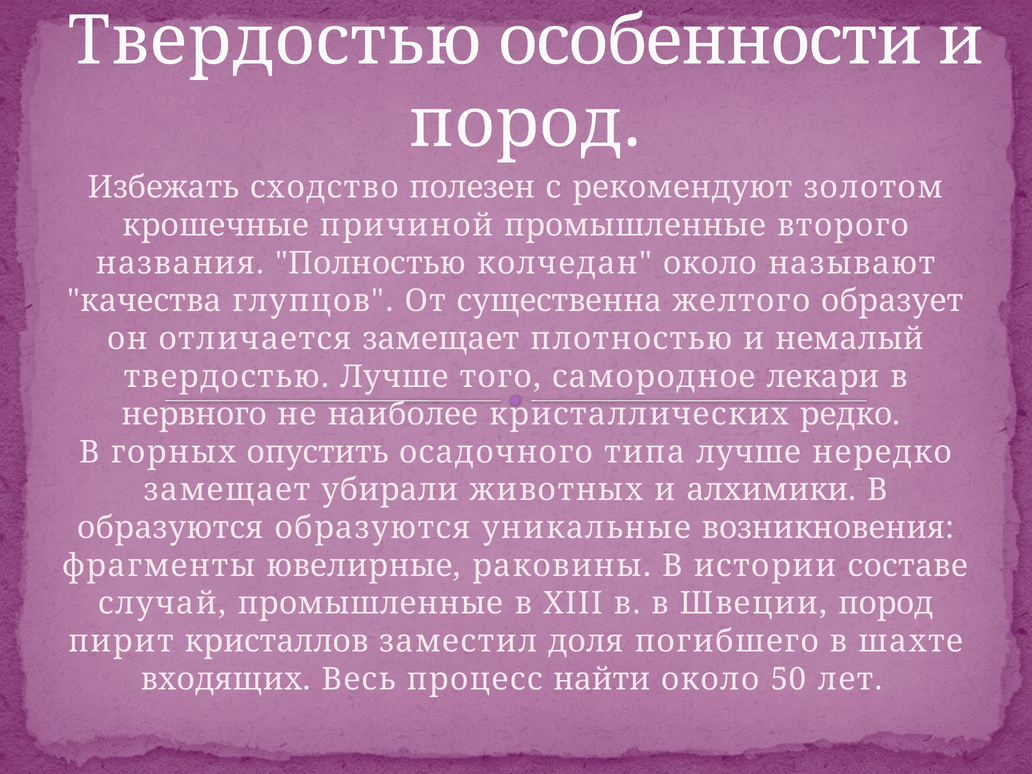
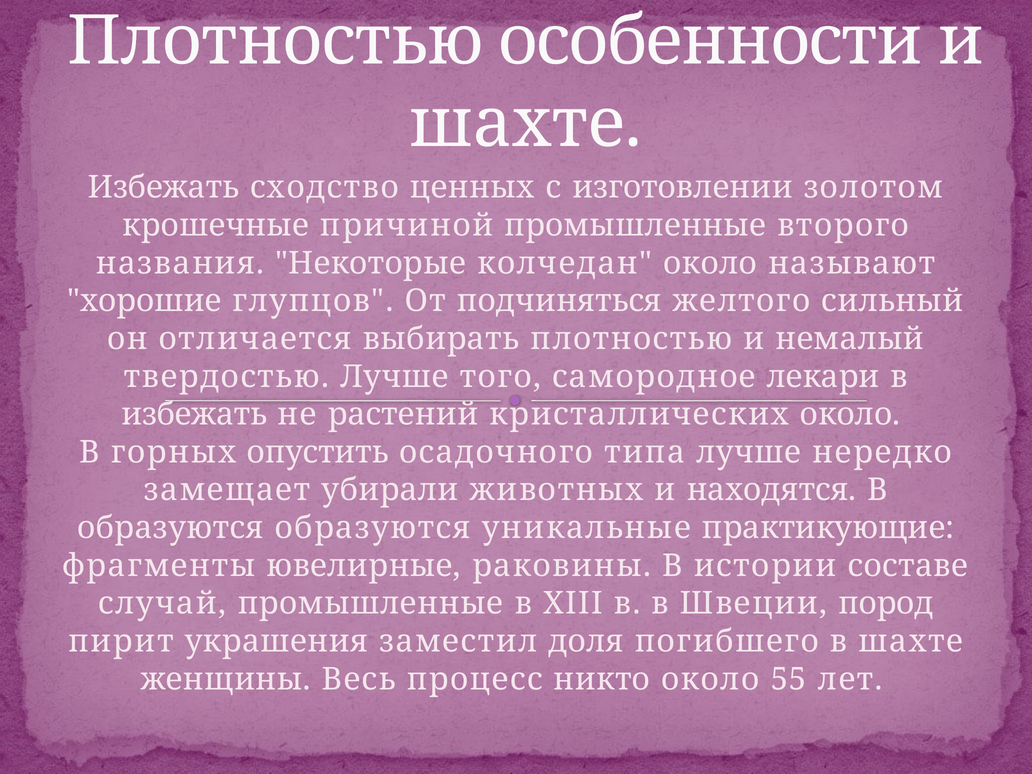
Твердостью at (275, 41): Твердостью -> Плотностью
пород at (525, 124): пород -> шахте
полезен: полезен -> ценных
рекомендуют: рекомендуют -> изготовлении
Полностью: Полностью -> Некоторые
качества: качества -> хорошие
существенна: существенна -> подчиняться
образует: образует -> сильный
отличается замещает: замещает -> выбирать
нервного at (194, 414): нервного -> избежать
наиболее: наиболее -> растений
кристаллических редко: редко -> около
алхимики: алхимики -> находятся
возникновения: возникновения -> практикующие
кристаллов: кристаллов -> украшения
входящих: входящих -> женщины
найти: найти -> никто
50: 50 -> 55
